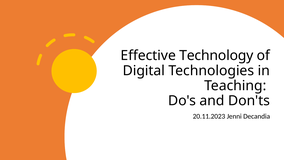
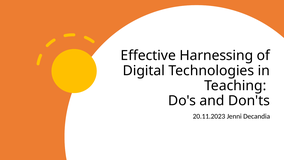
Technology: Technology -> Harnessing
